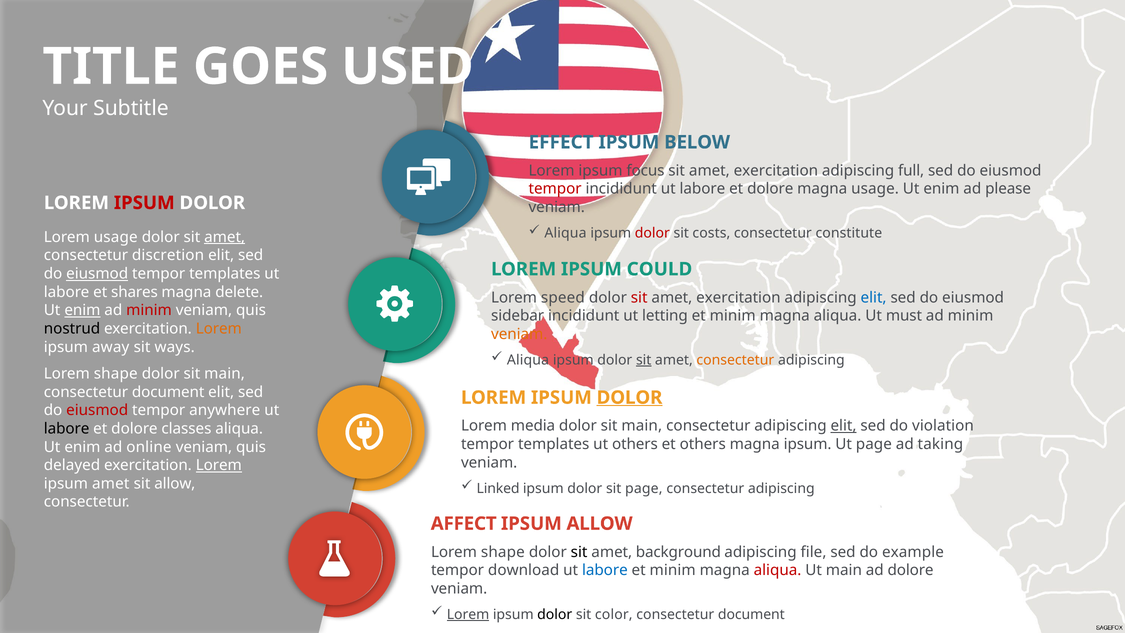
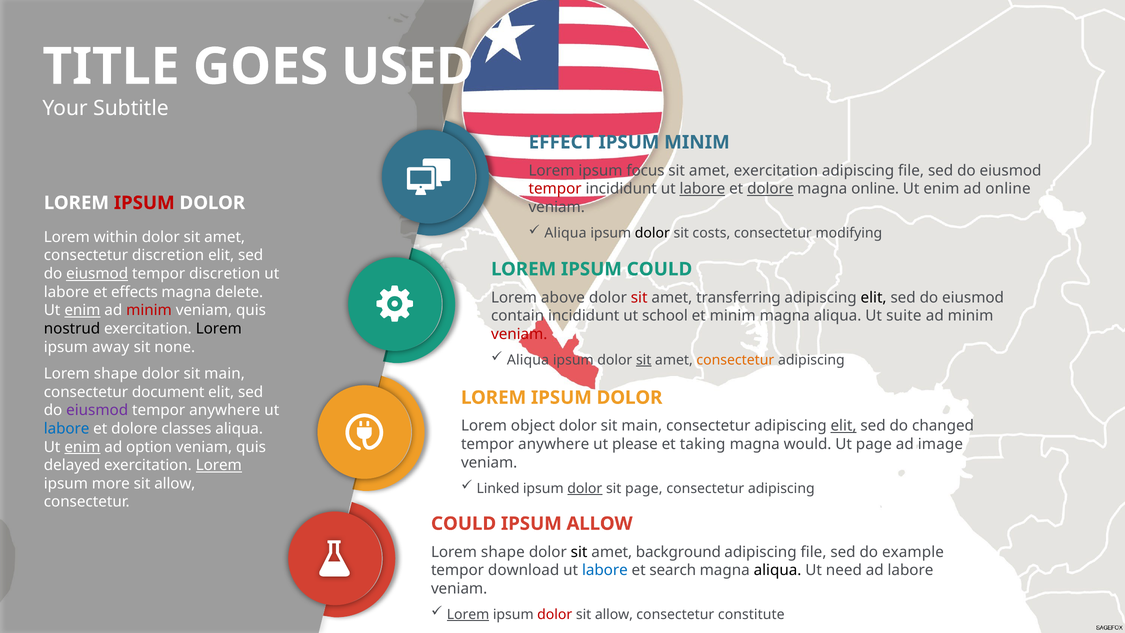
IPSUM BELOW: BELOW -> MINIM
full at (911, 171): full -> file
labore at (702, 189) underline: none -> present
dolore at (770, 189) underline: none -> present
magna usage: usage -> online
ad please: please -> online
dolor at (652, 233) colour: red -> black
constitute: constitute -> modifying
Lorem usage: usage -> within
amet at (225, 237) underline: present -> none
templates at (225, 274): templates -> discretion
shares: shares -> effects
speed: speed -> above
exercitation at (738, 297): exercitation -> transferring
elit at (874, 297) colour: blue -> black
sidebar: sidebar -> contain
letting: letting -> school
must: must -> suite
Lorem at (219, 329) colour: orange -> black
veniam at (519, 334) colour: orange -> red
ways: ways -> none
DOLOR at (630, 397) underline: present -> none
eiusmod at (97, 410) colour: red -> purple
media: media -> object
violation: violation -> changed
labore at (67, 429) colour: black -> blue
templates at (554, 444): templates -> anywhere
ut others: others -> please
et others: others -> taking
magna ipsum: ipsum -> would
taking: taking -> image
enim at (82, 447) underline: none -> present
online: online -> option
ipsum amet: amet -> more
dolor at (585, 488) underline: none -> present
AFFECT at (464, 523): AFFECT -> COULD
minim at (673, 570): minim -> search
aliqua at (778, 570) colour: red -> black
Ut main: main -> need
ad dolore: dolore -> labore
dolor at (555, 614) colour: black -> red
color at (614, 614): color -> allow
document at (751, 614): document -> constitute
